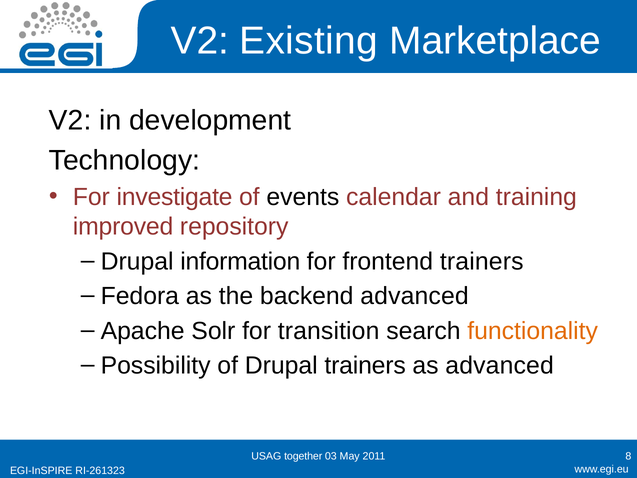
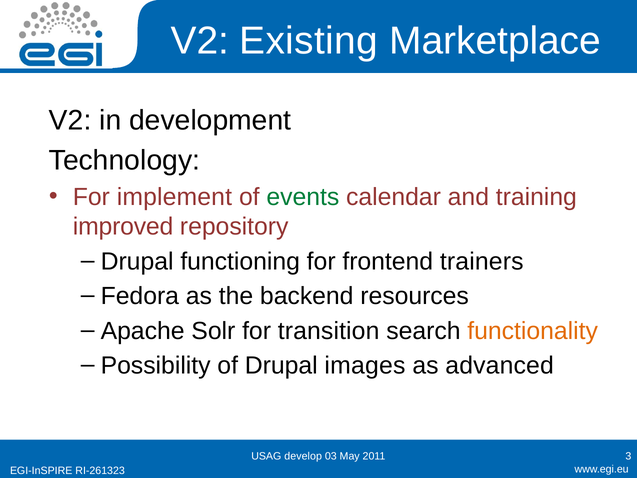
investigate: investigate -> implement
events colour: black -> green
information: information -> functioning
backend advanced: advanced -> resources
Drupal trainers: trainers -> images
together: together -> develop
8: 8 -> 3
